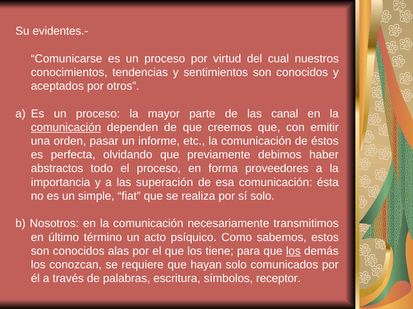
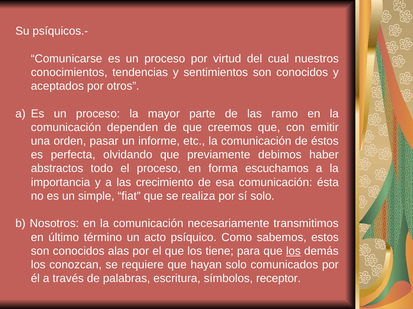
evidentes.-: evidentes.- -> psíquicos.-
canal: canal -> ramo
comunicación at (66, 128) underline: present -> none
proveedores: proveedores -> escuchamos
superación: superación -> crecimiento
